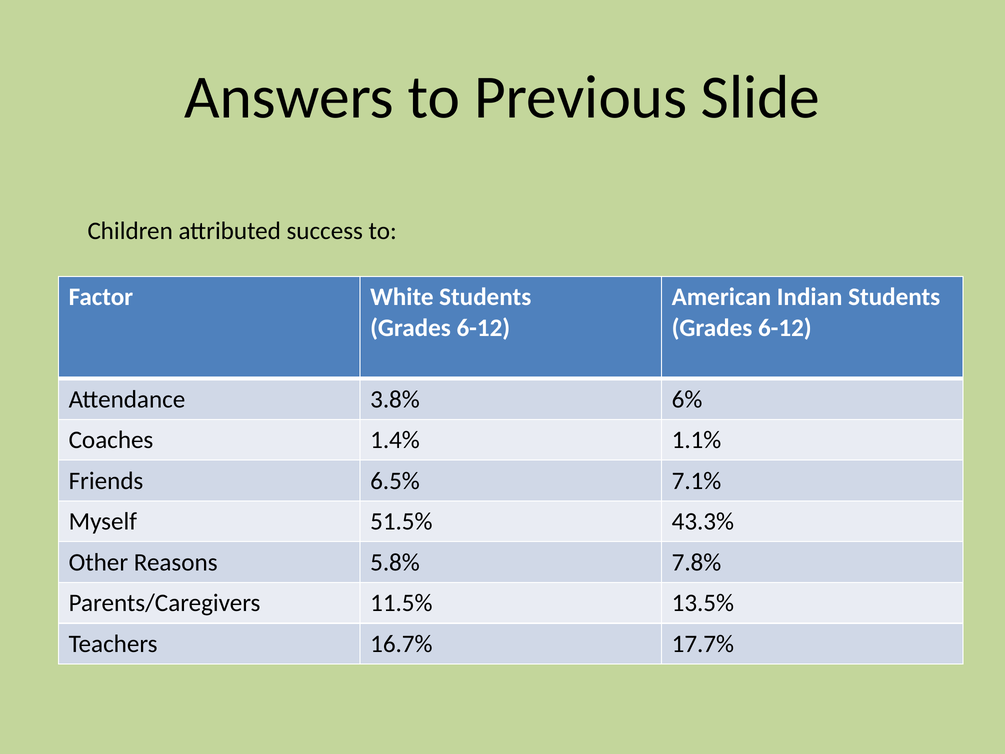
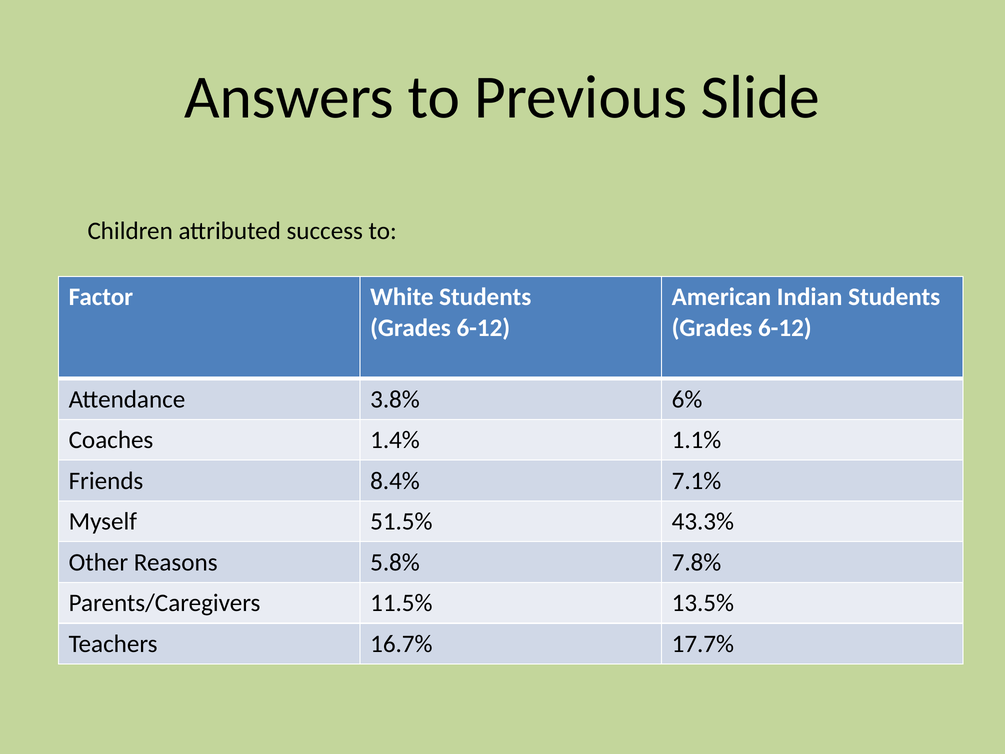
6.5%: 6.5% -> 8.4%
